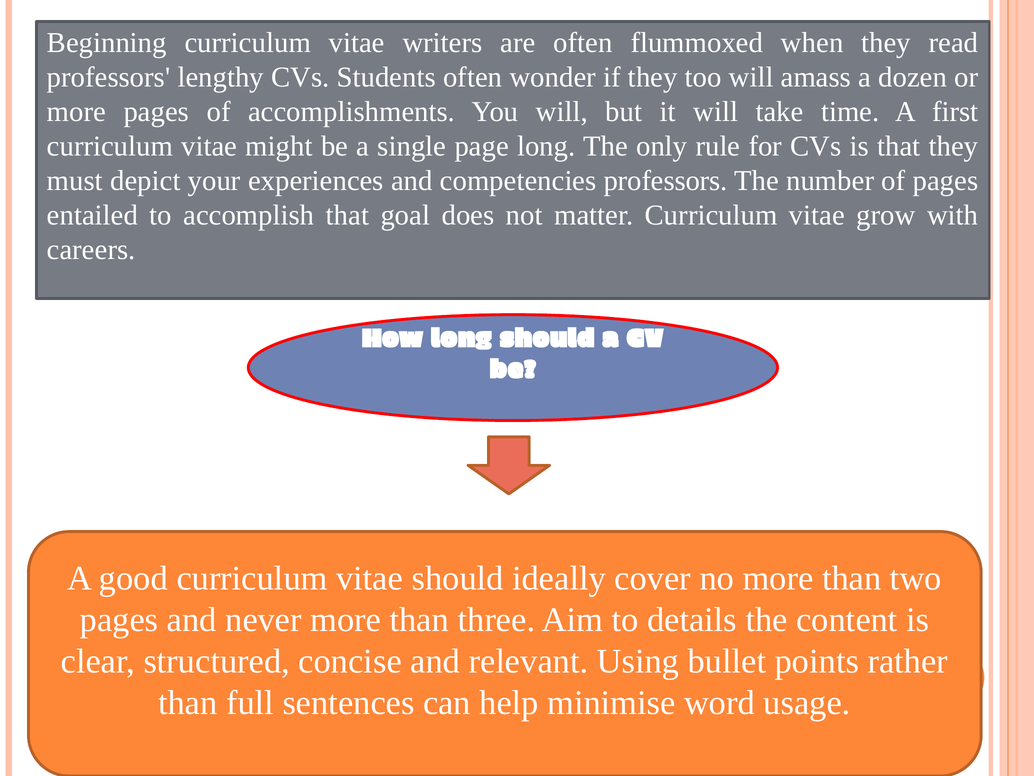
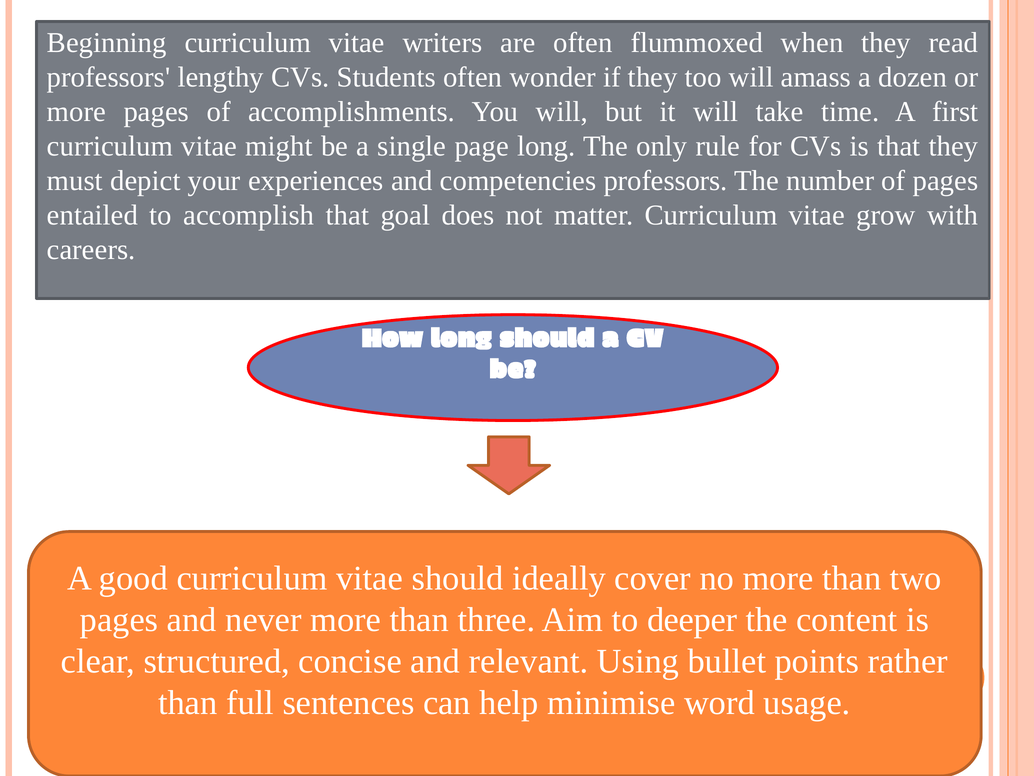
details: details -> deeper
